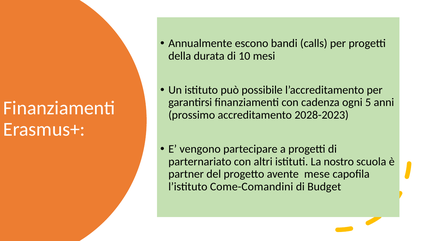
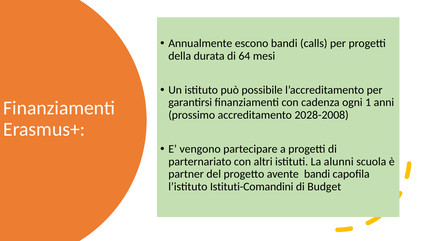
10: 10 -> 64
5: 5 -> 1
2028-2023: 2028-2023 -> 2028-2008
nostro: nostro -> alunni
avente mese: mese -> bandi
Come-Comandini: Come-Comandini -> Istituti-Comandini
